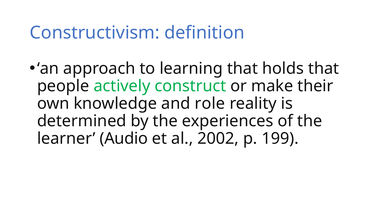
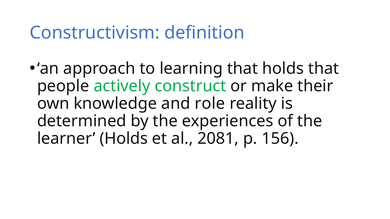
learner Audio: Audio -> Holds
2002: 2002 -> 2081
199: 199 -> 156
